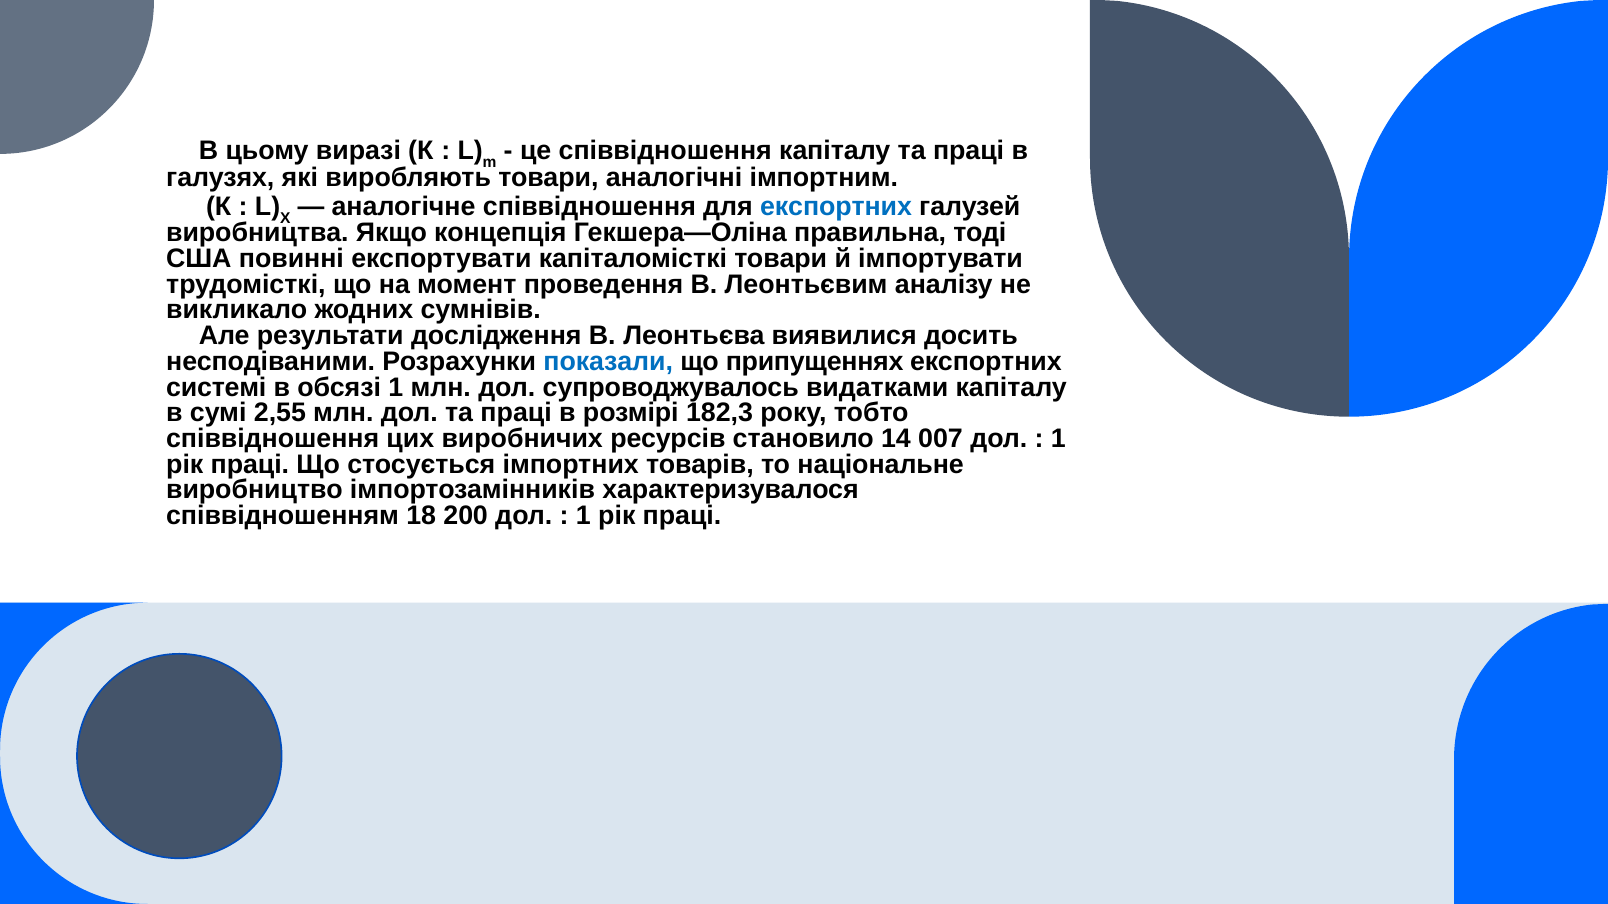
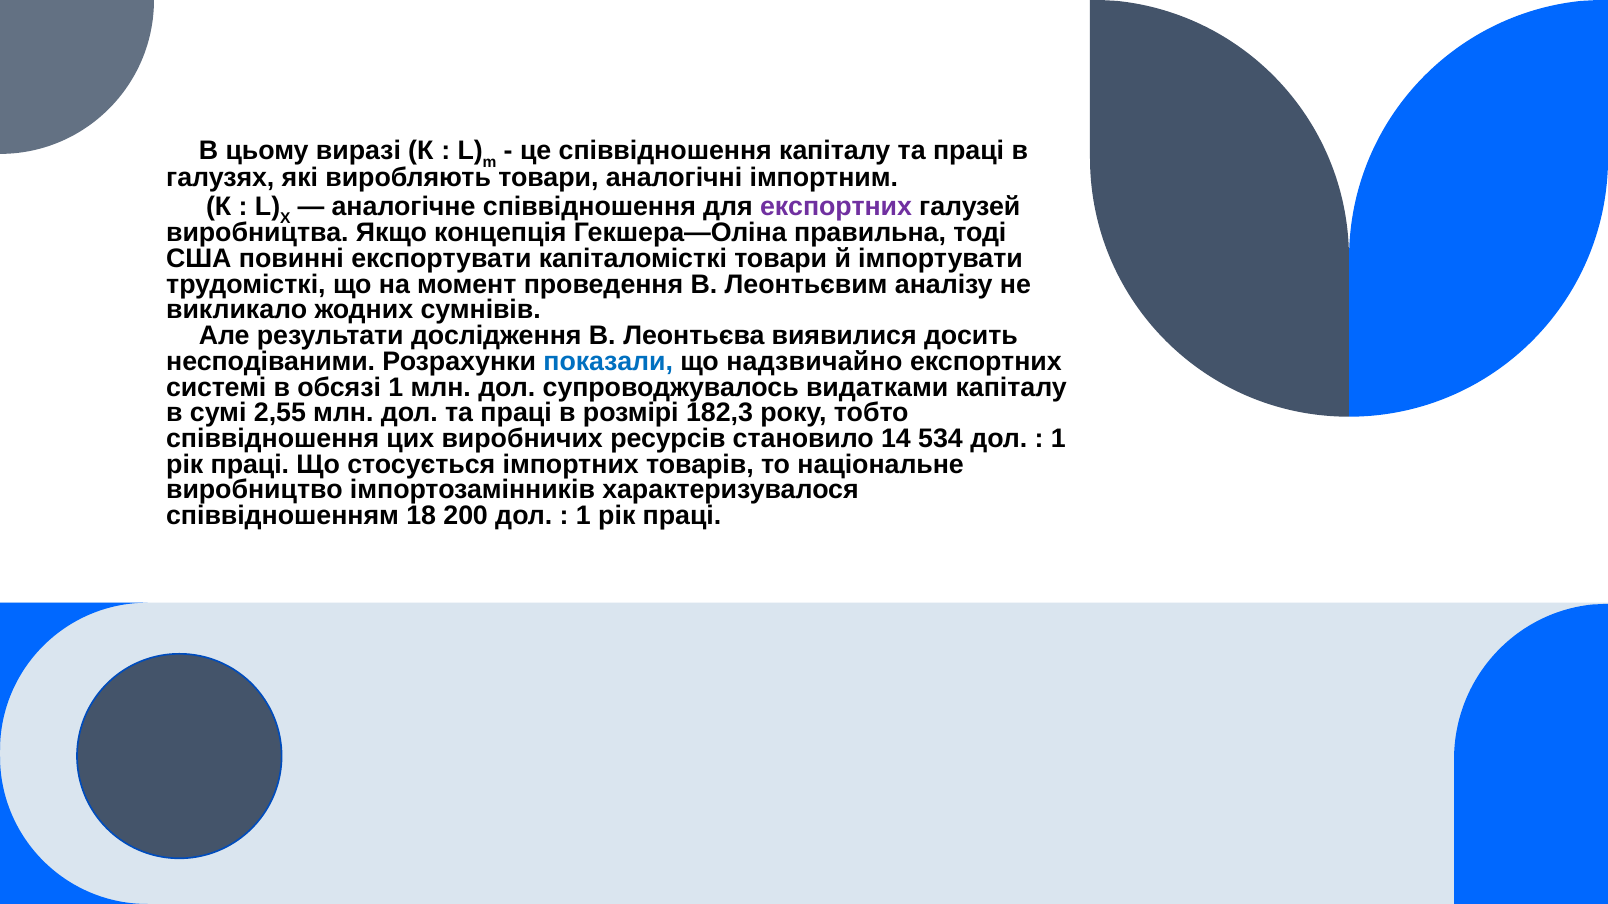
експортних at (836, 207) colour: blue -> purple
припущеннях: припущеннях -> надзвичайно
007: 007 -> 534
